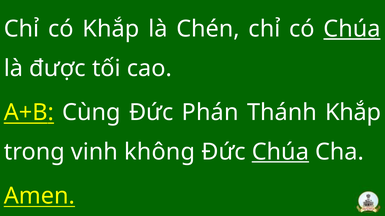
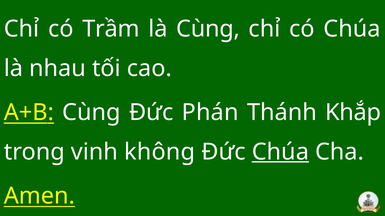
có Khắp: Khắp -> Trầm
là Chén: Chén -> Cùng
Chúa at (352, 29) underline: present -> none
được: được -> nhau
